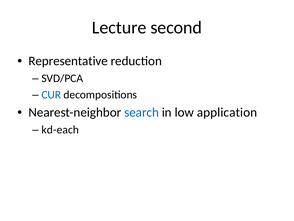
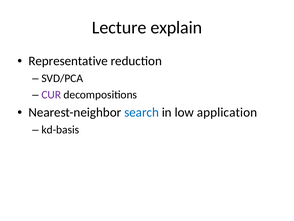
second: second -> explain
CUR colour: blue -> purple
kd-each: kd-each -> kd-basis
